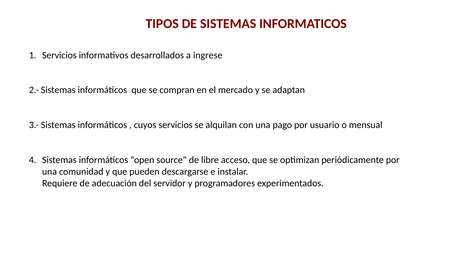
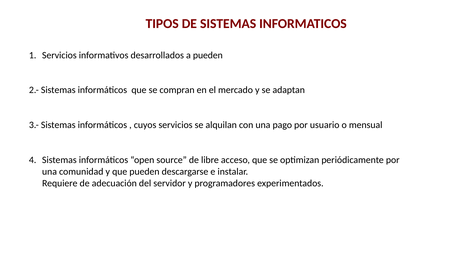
a ingrese: ingrese -> pueden
